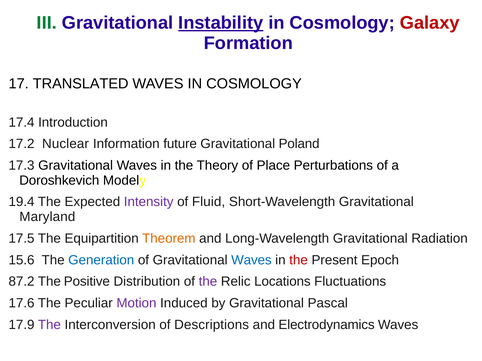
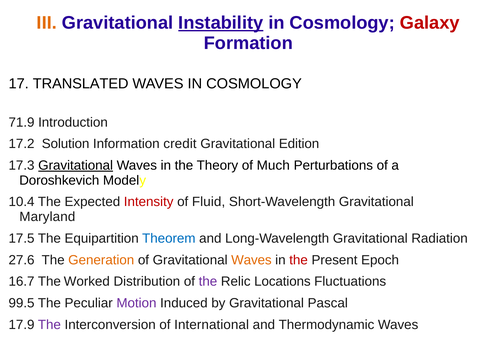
III colour: green -> orange
17.4: 17.4 -> 71.9
Nuclear: Nuclear -> Solution
future: future -> credit
Poland: Poland -> Edition
Gravitational at (76, 166) underline: none -> present
Place: Place -> Much
19.4: 19.4 -> 10.4
Intensity colour: purple -> red
Theorem colour: orange -> blue
15.6: 15.6 -> 27.6
Generation colour: blue -> orange
Waves at (251, 260) colour: blue -> orange
87.2: 87.2 -> 16.7
Positive: Positive -> Worked
17.6: 17.6 -> 99.5
Descriptions: Descriptions -> International
Electrodynamics: Electrodynamics -> Thermodynamic
